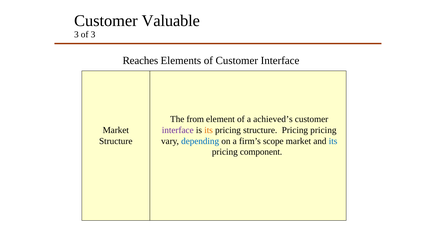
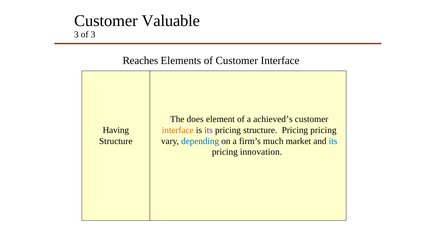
from: from -> does
Market at (116, 130): Market -> Having
interface at (178, 130) colour: purple -> orange
its at (209, 130) colour: orange -> purple
scope: scope -> much
component: component -> innovation
